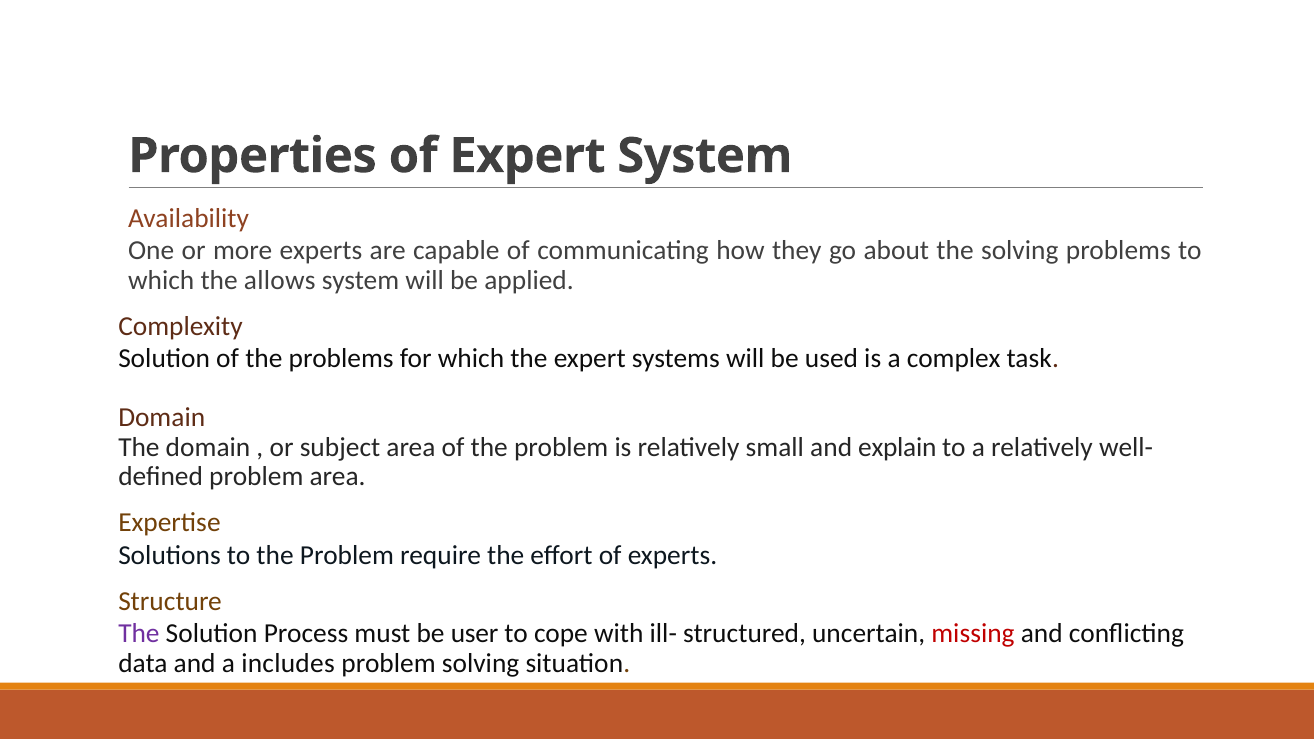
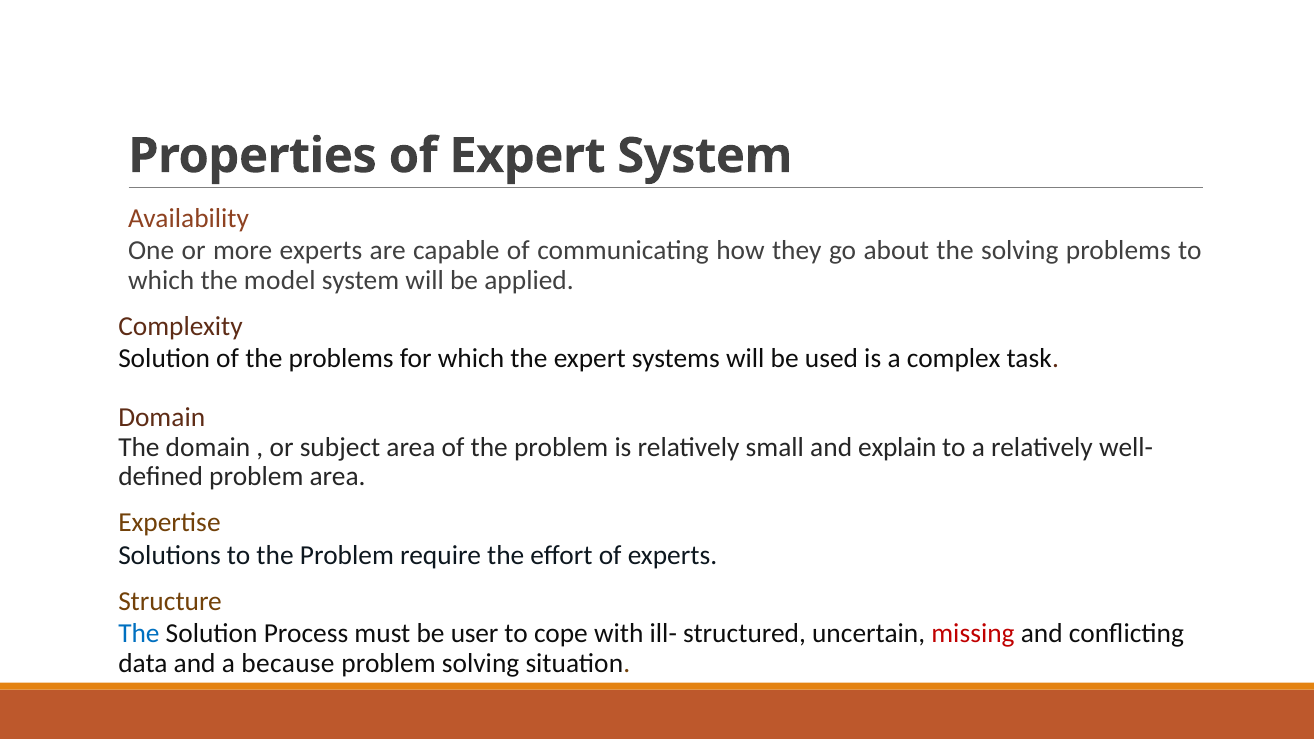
allows: allows -> model
The at (139, 634) colour: purple -> blue
includes: includes -> because
